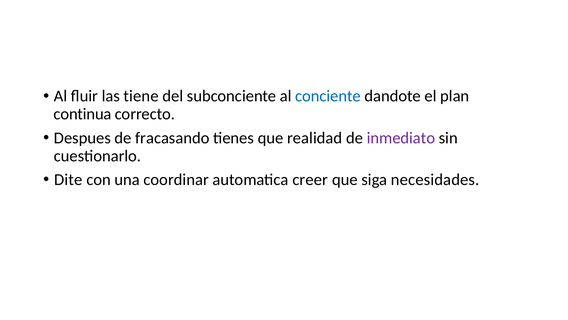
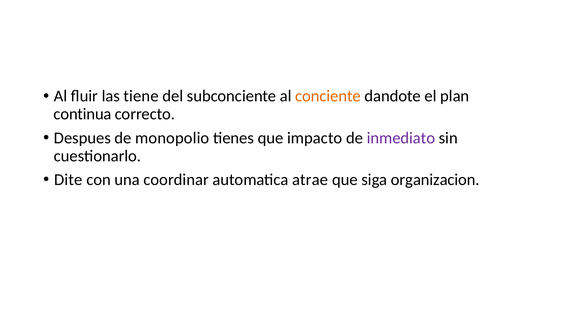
conciente colour: blue -> orange
fracasando: fracasando -> monopolio
realidad: realidad -> impacto
creer: creer -> atrae
necesidades: necesidades -> organizacion
